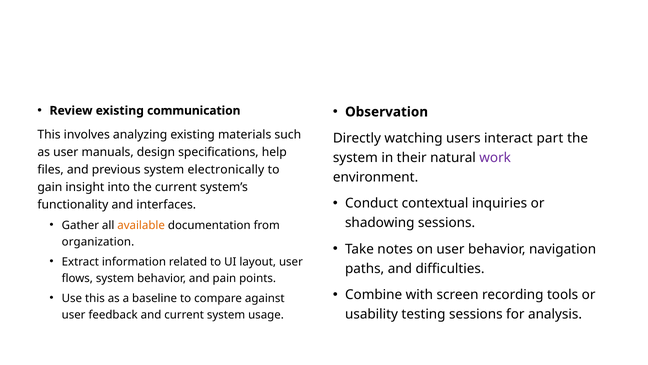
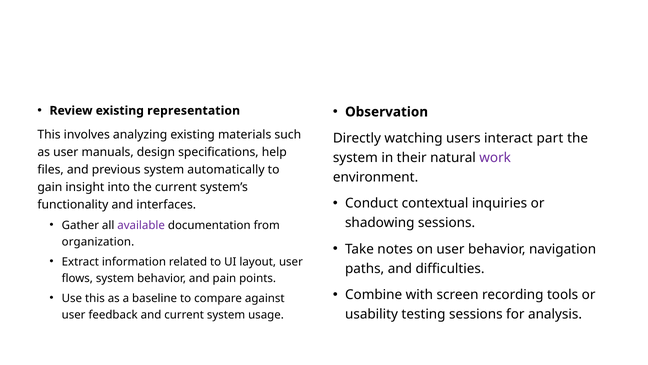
communication: communication -> representation
electronically: electronically -> automatically
available colour: orange -> purple
